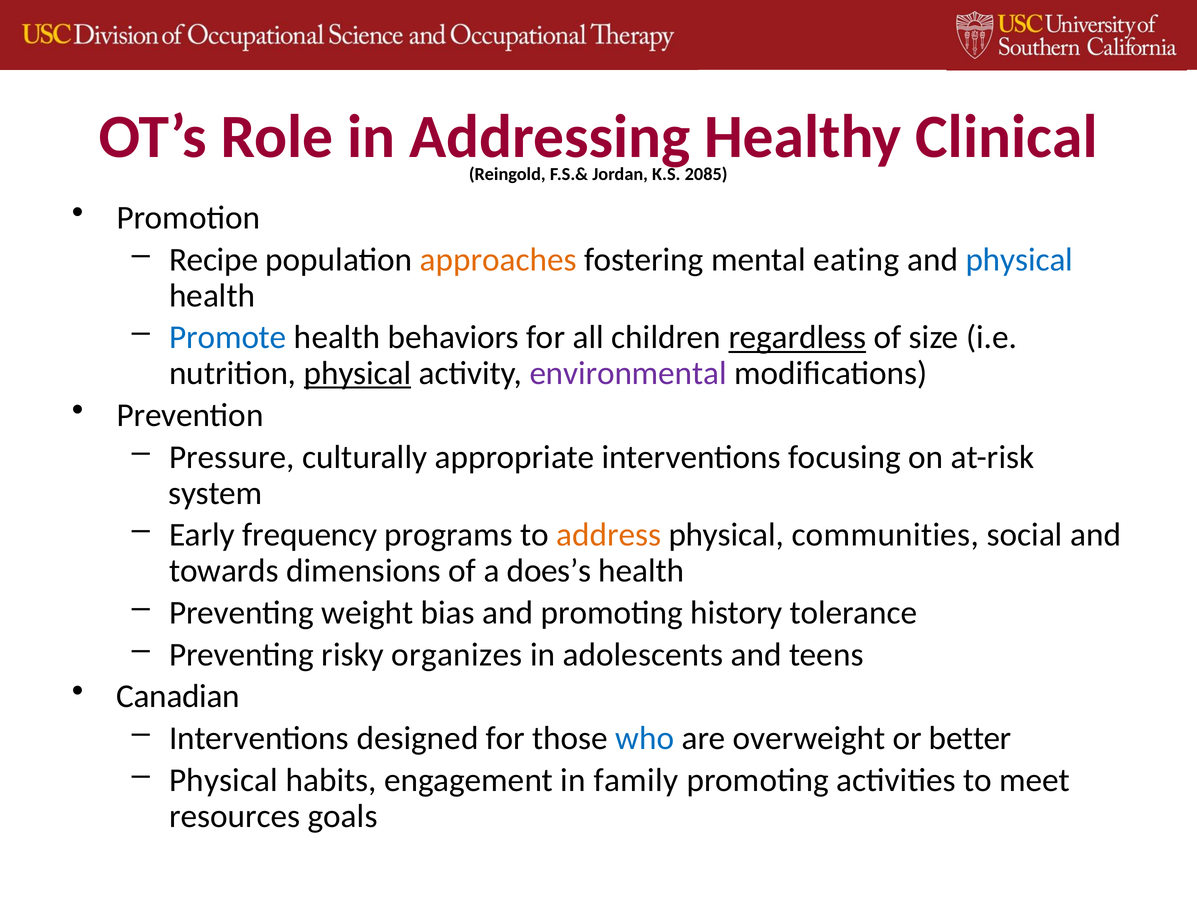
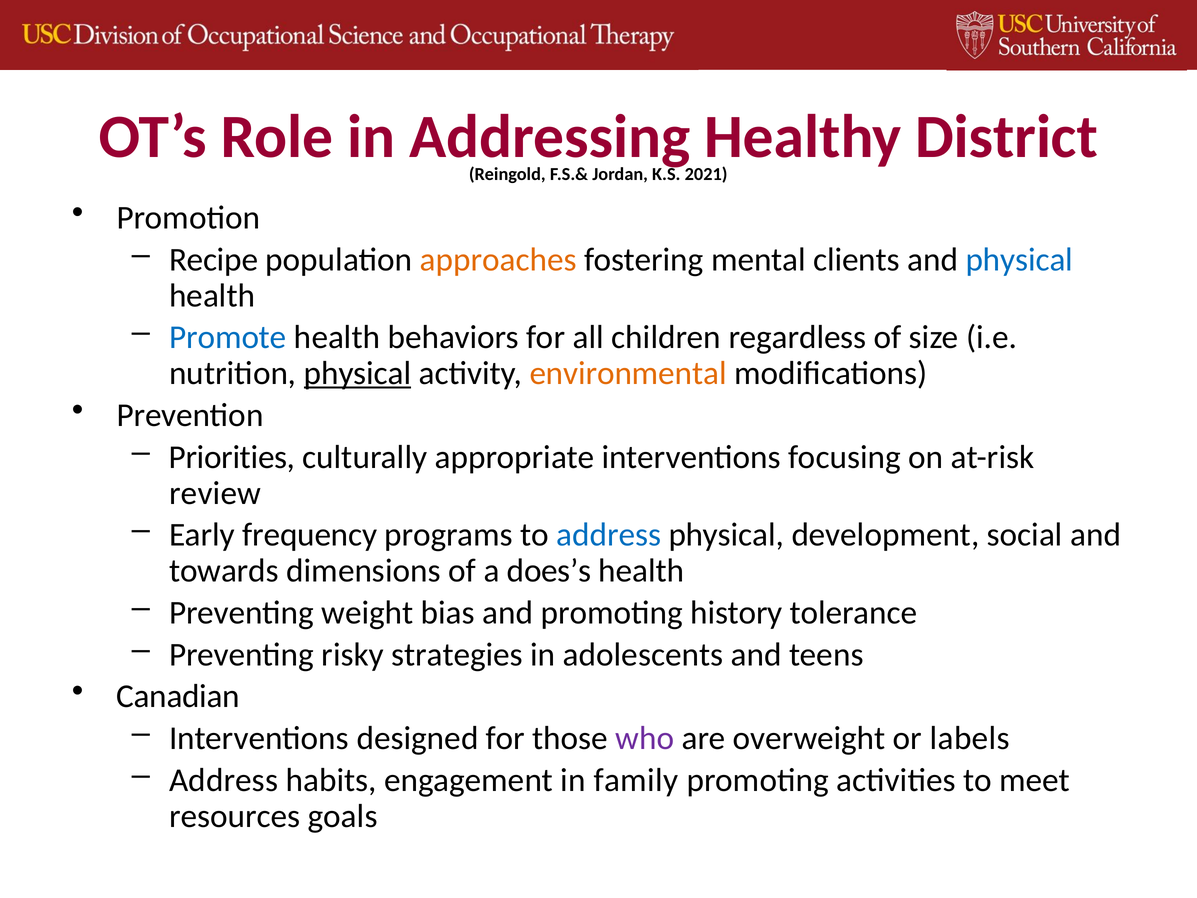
Clinical: Clinical -> District
2085: 2085 -> 2021
eating: eating -> clients
regardless underline: present -> none
environmental colour: purple -> orange
Pressure: Pressure -> Priorities
system: system -> review
address at (609, 535) colour: orange -> blue
communities: communities -> development
organizes: organizes -> strategies
who colour: blue -> purple
better: better -> labels
Physical at (224, 780): Physical -> Address
